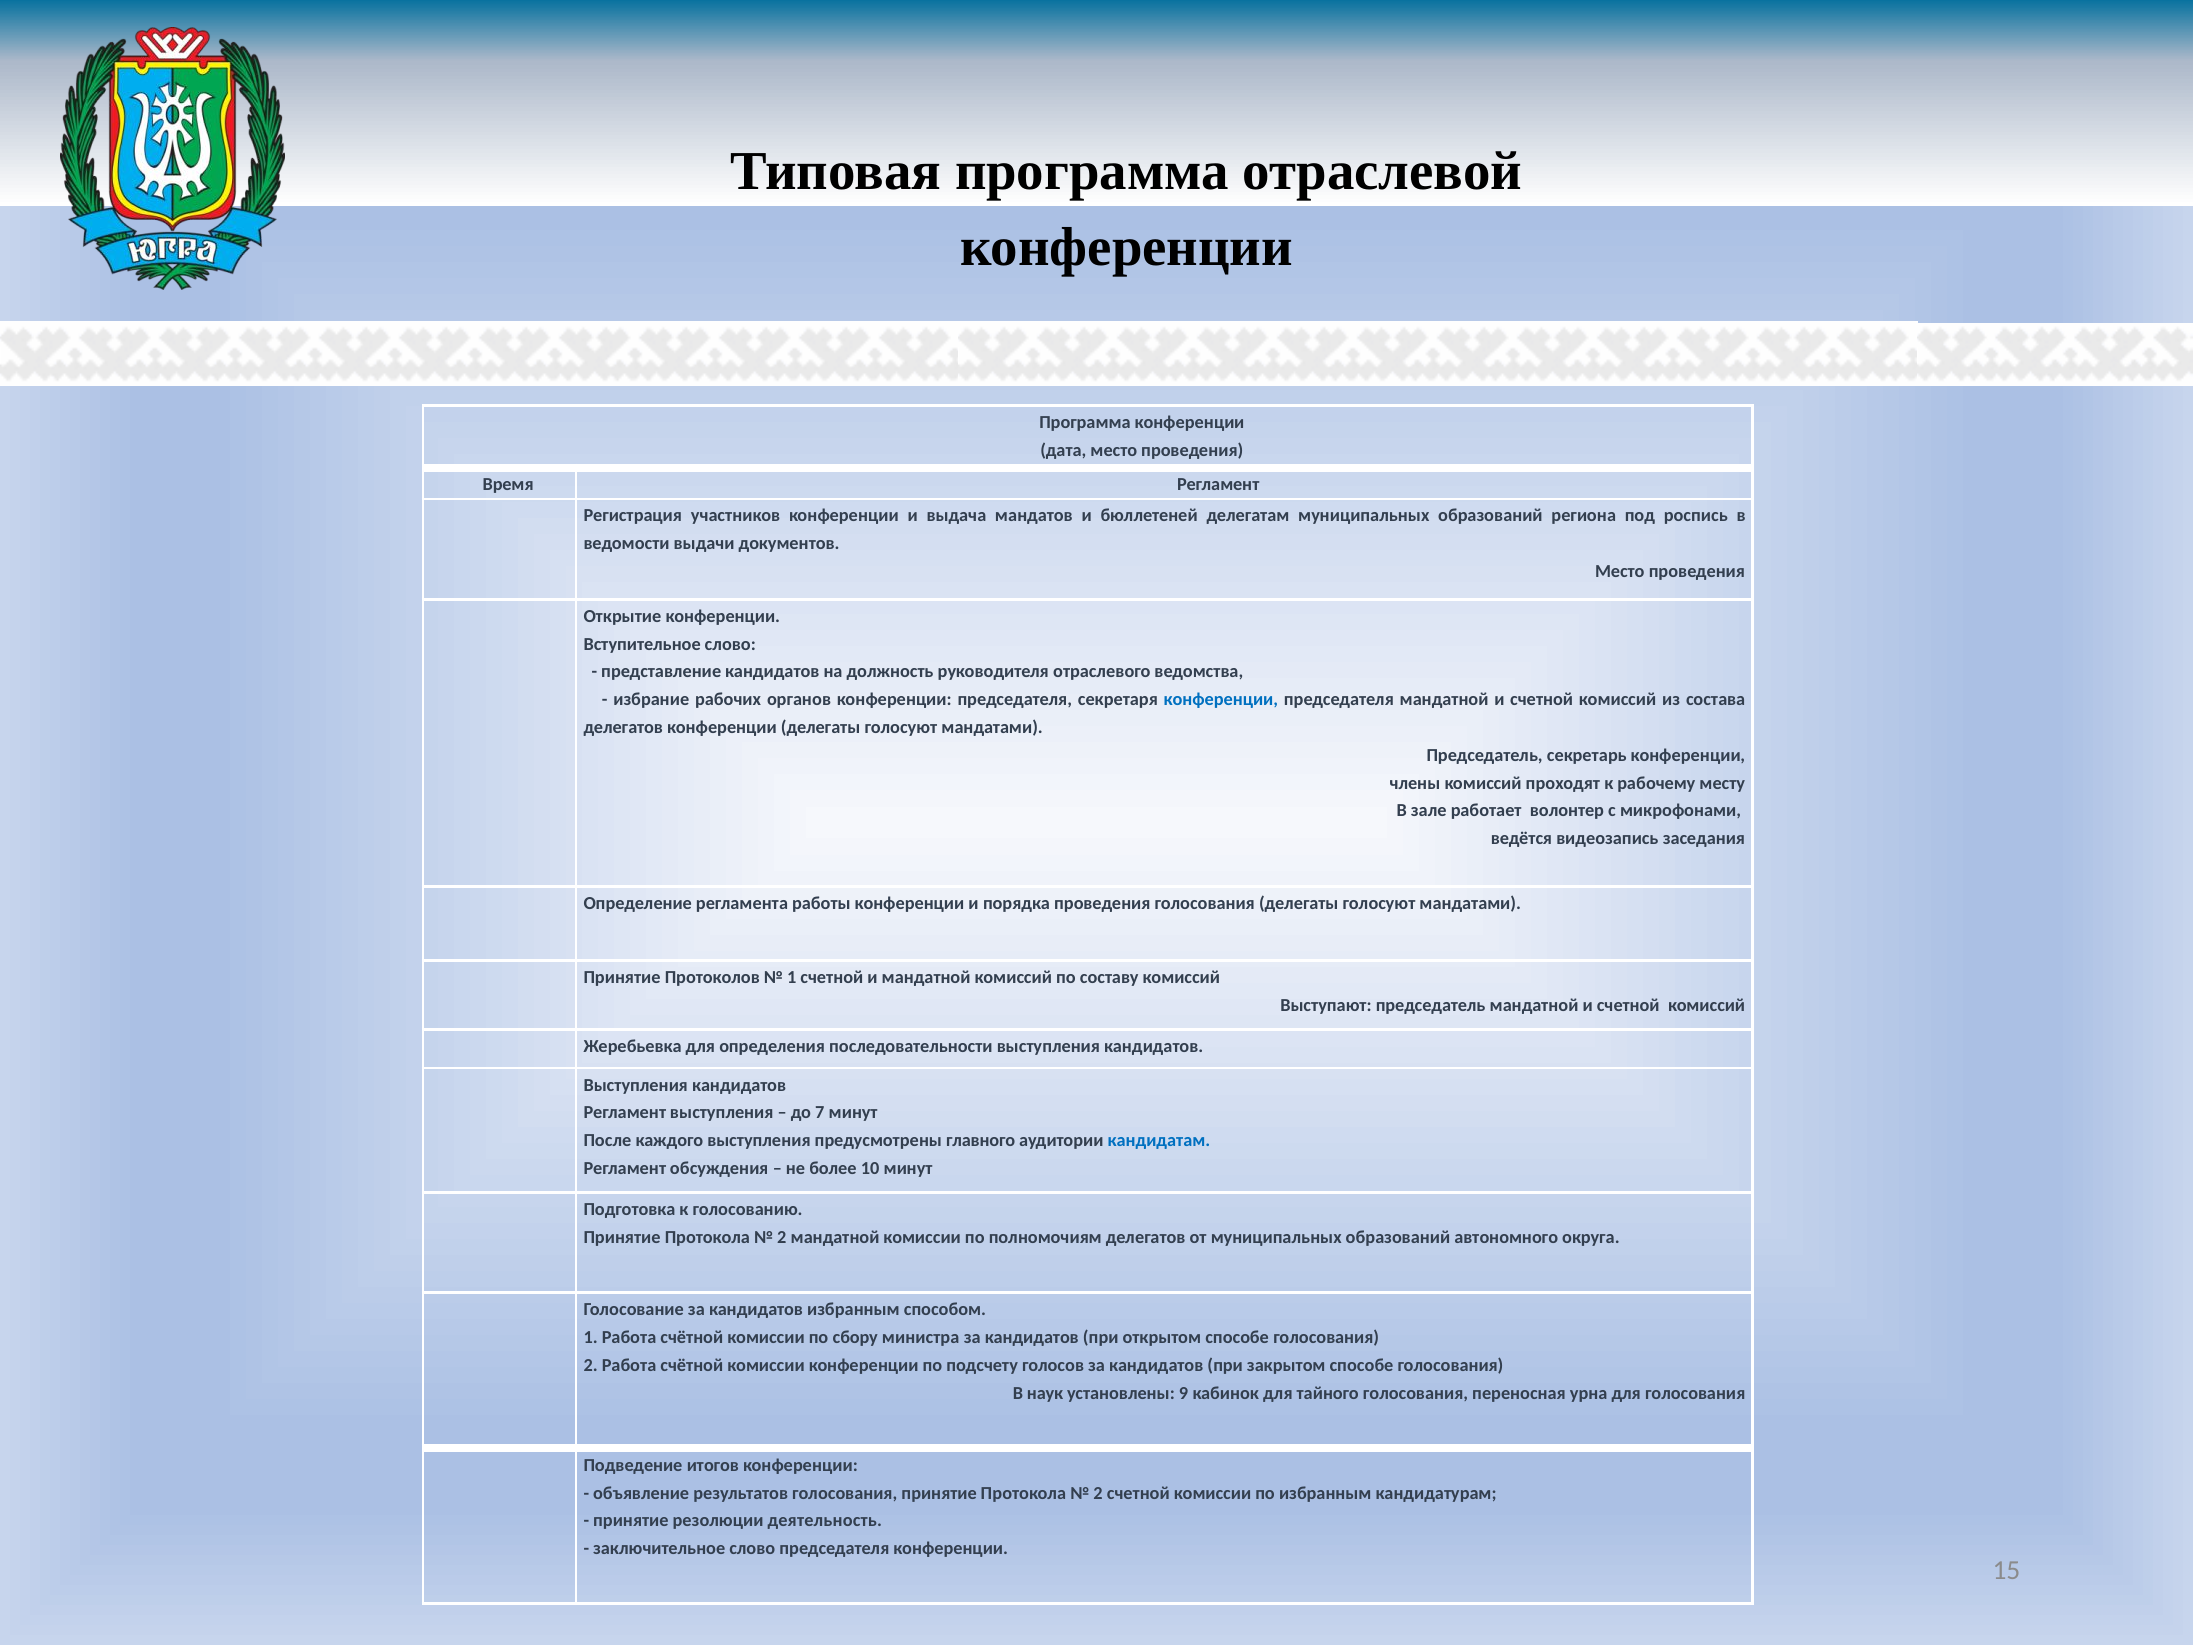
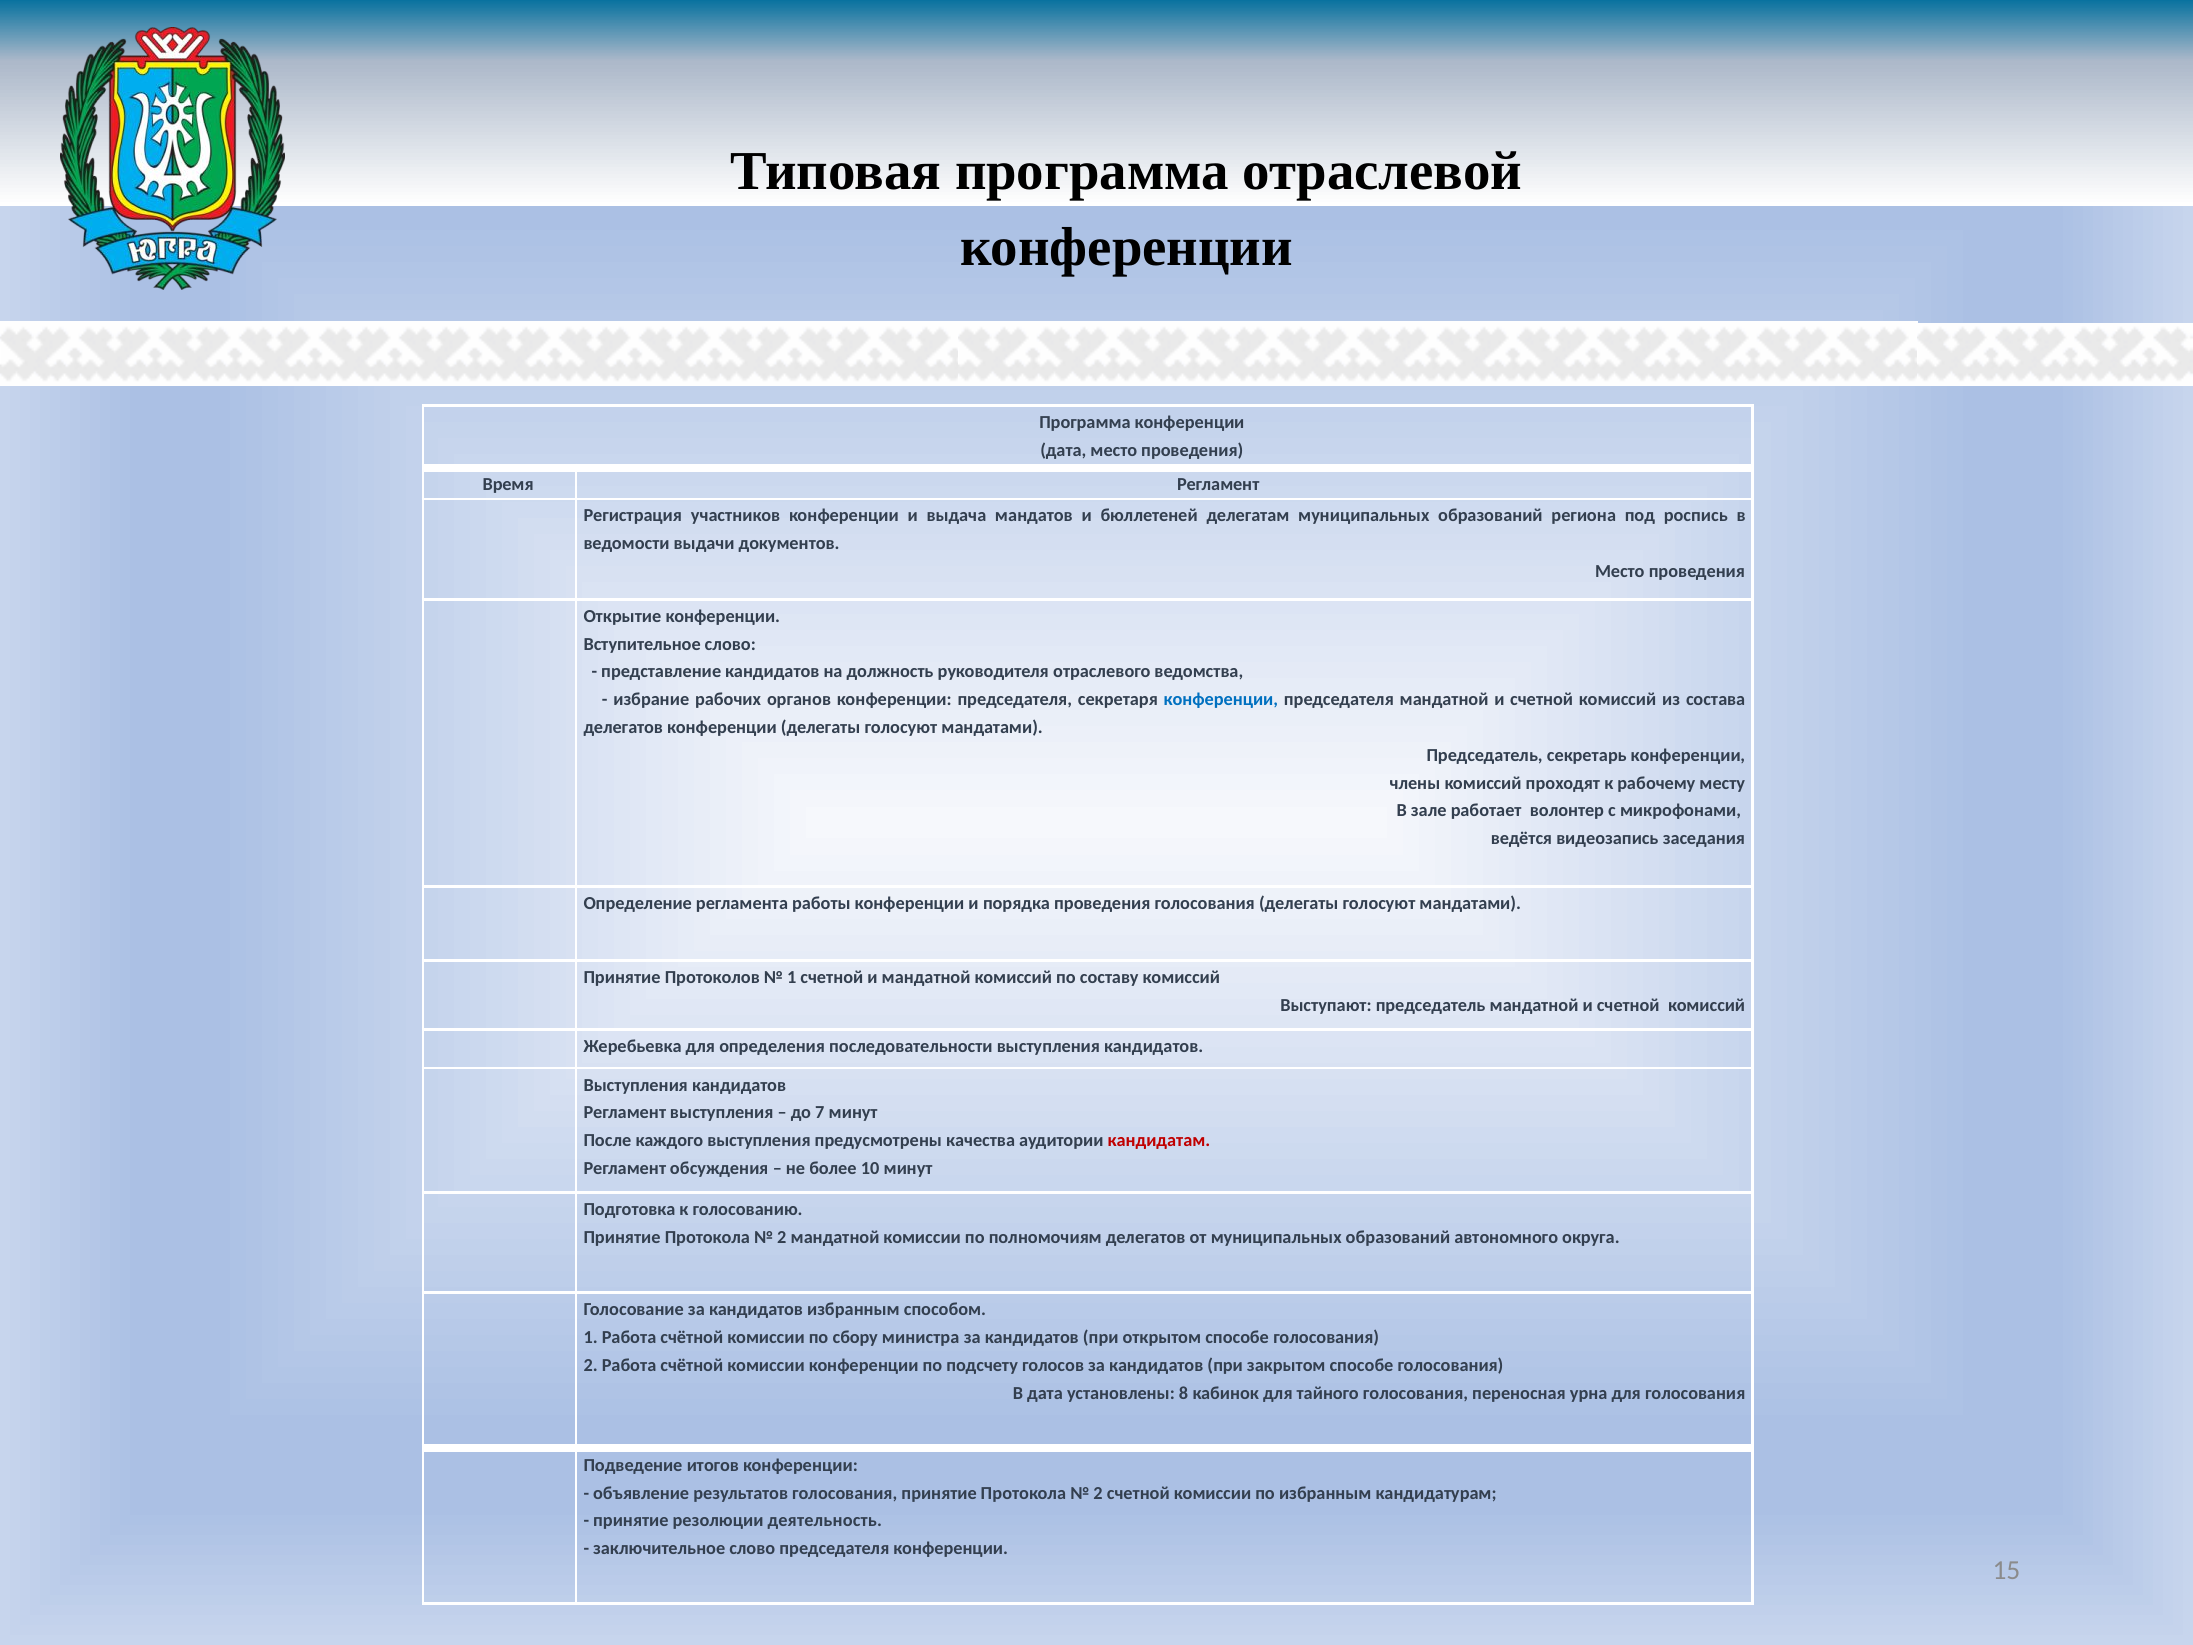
главного: главного -> качества
кандидатам colour: blue -> red
В наук: наук -> дата
9: 9 -> 8
